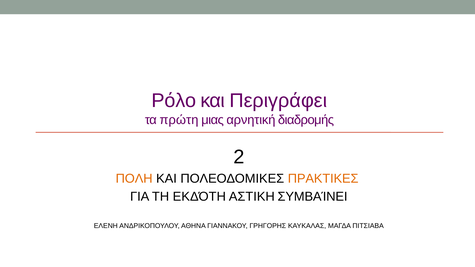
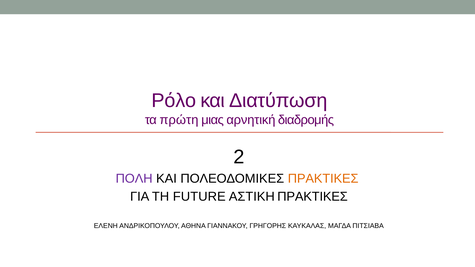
Περιγράφει: Περιγράφει -> Διατύπωση
ΠΟΛΗ colour: orange -> purple
ΕΚΔΌΤΗ: ΕΚΔΌΤΗ -> FUTURE
ΑΣΤΙΚΗ ΣΥΜΒΑΊΝΕΙ: ΣΥΜΒΑΊΝΕΙ -> ΠΡΑΚΤΙΚΕΣ
